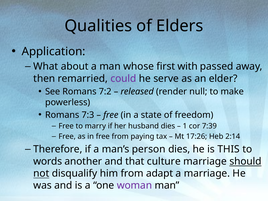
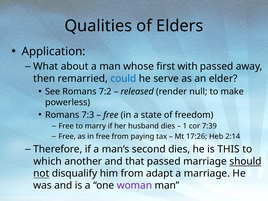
could colour: purple -> blue
person: person -> second
words: words -> which
that culture: culture -> passed
